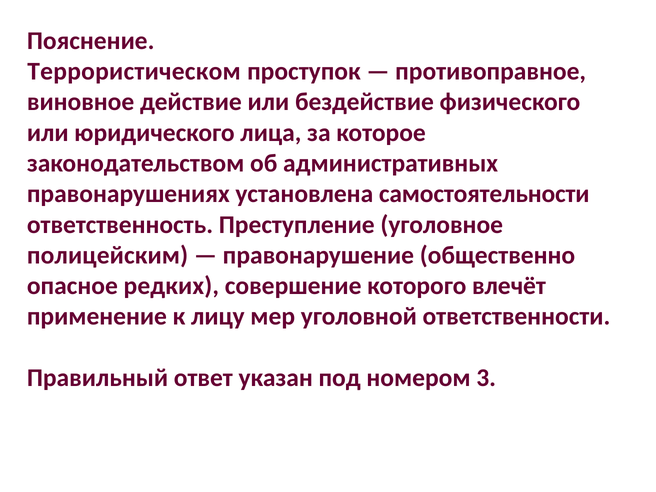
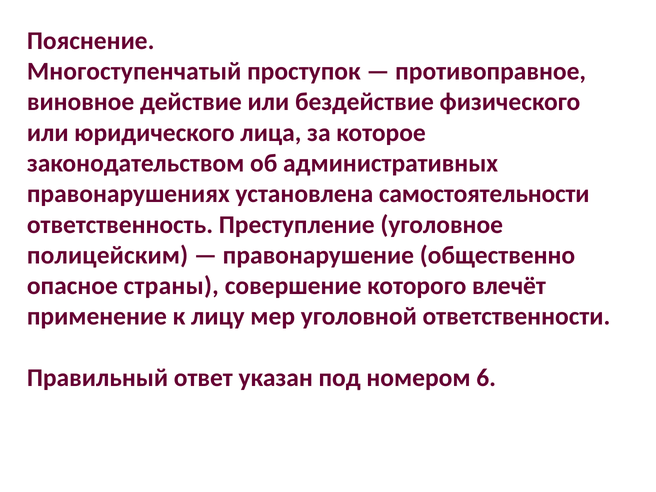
Террористическом: Террористическом -> Многоступенчатый
редких: редких -> страны
3: 3 -> 6
